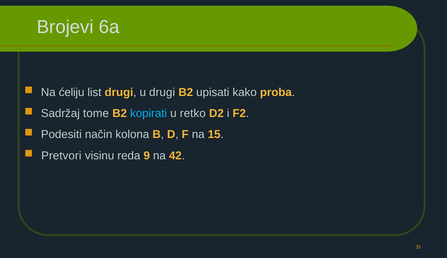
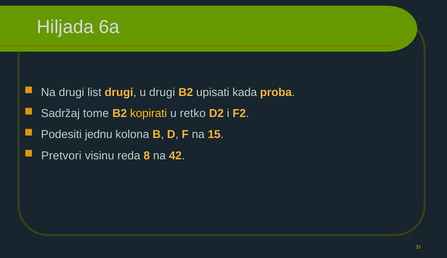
Brojevi: Brojevi -> Hiljada
Na ćeliju: ćeliju -> drugi
kako: kako -> kada
kopirati colour: light blue -> yellow
način: način -> jednu
9: 9 -> 8
